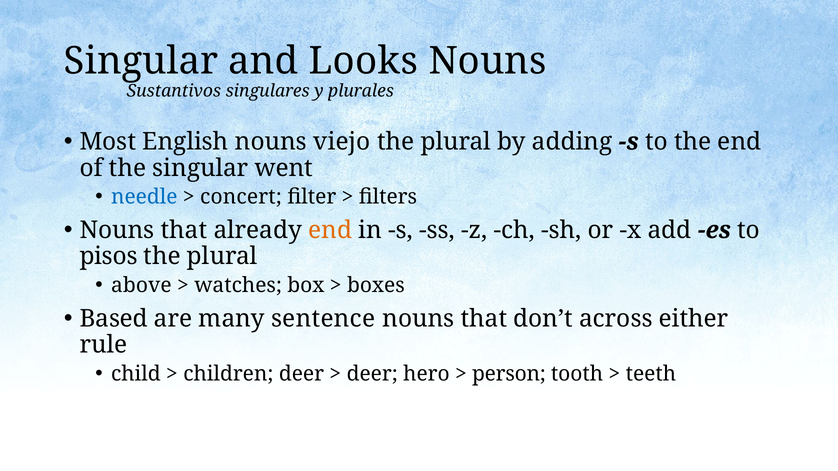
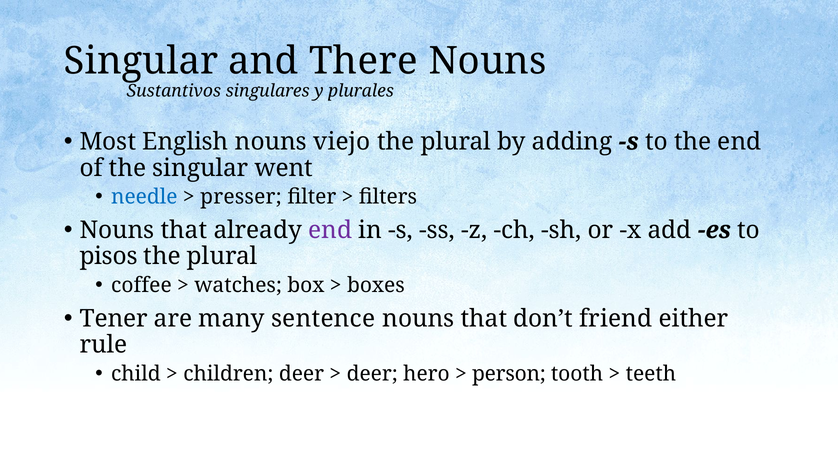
Looks: Looks -> There
concert: concert -> presser
end at (330, 230) colour: orange -> purple
above: above -> coffee
Based: Based -> Tener
across: across -> friend
